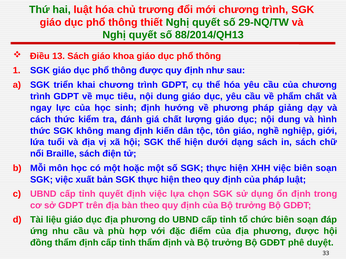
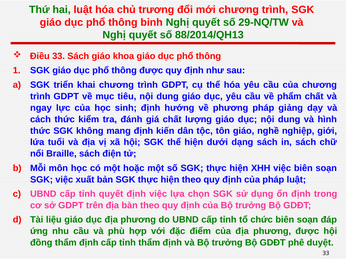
thiết: thiết -> binh
Điều 13: 13 -> 33
